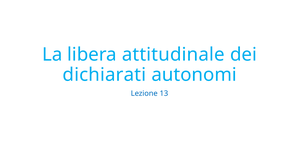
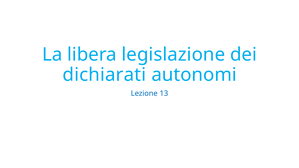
attitudinale: attitudinale -> legislazione
